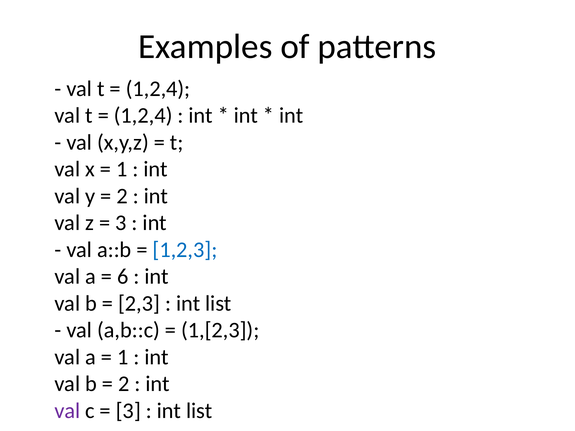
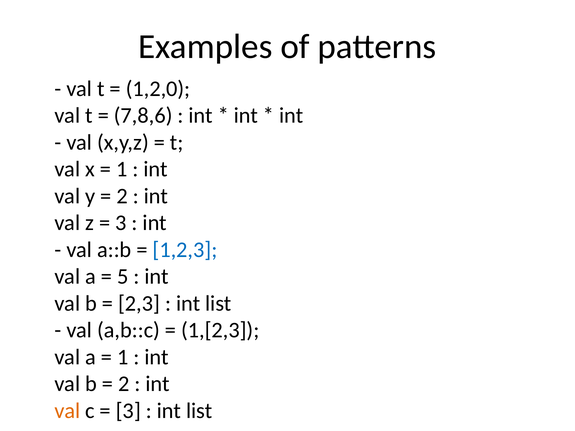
1,2,4 at (158, 89): 1,2,4 -> 1,2,0
1,2,4 at (143, 116): 1,2,4 -> 7,8,6
6: 6 -> 5
val at (67, 411) colour: purple -> orange
